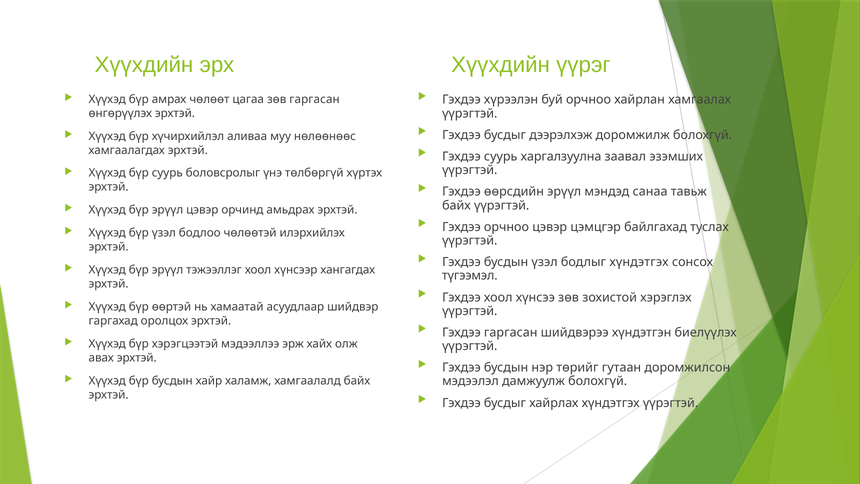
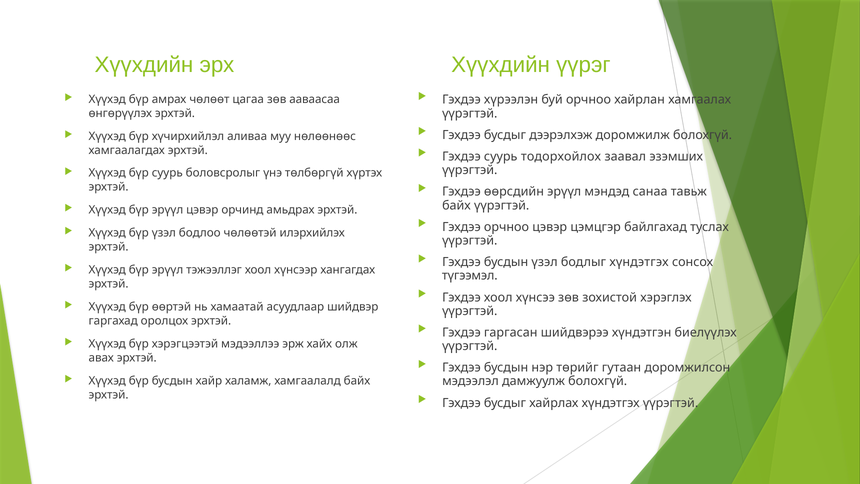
зөв гаргасан: гаргасан -> ааваасаа
харгалзуулна: харгалзуулна -> тодорхойлох
